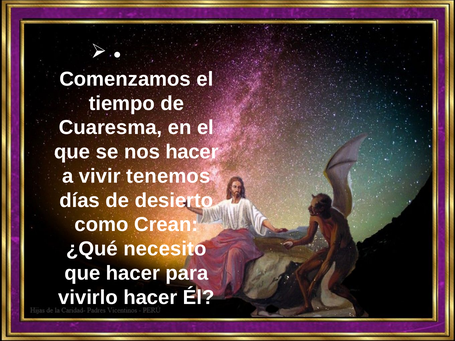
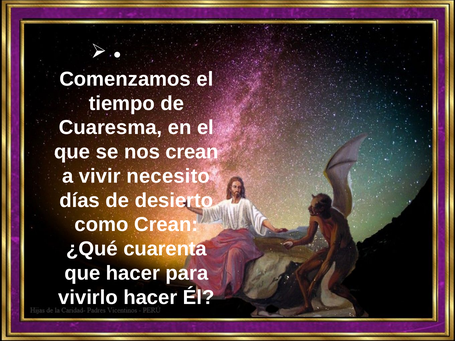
nos hacer: hacer -> crean
tenemos: tenemos -> necesito
necesito: necesito -> cuarenta
